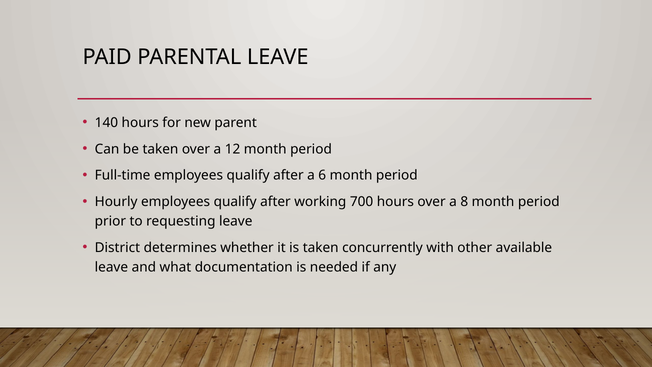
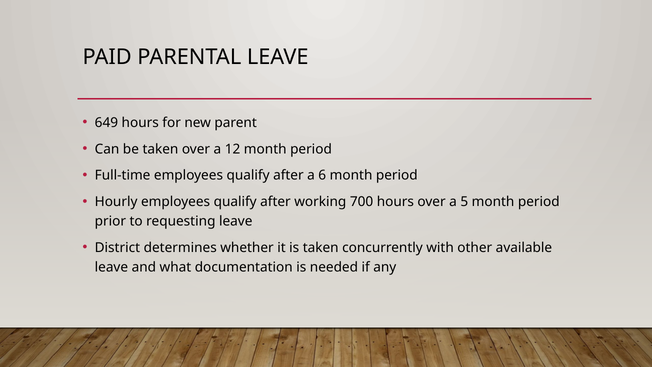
140: 140 -> 649
8: 8 -> 5
